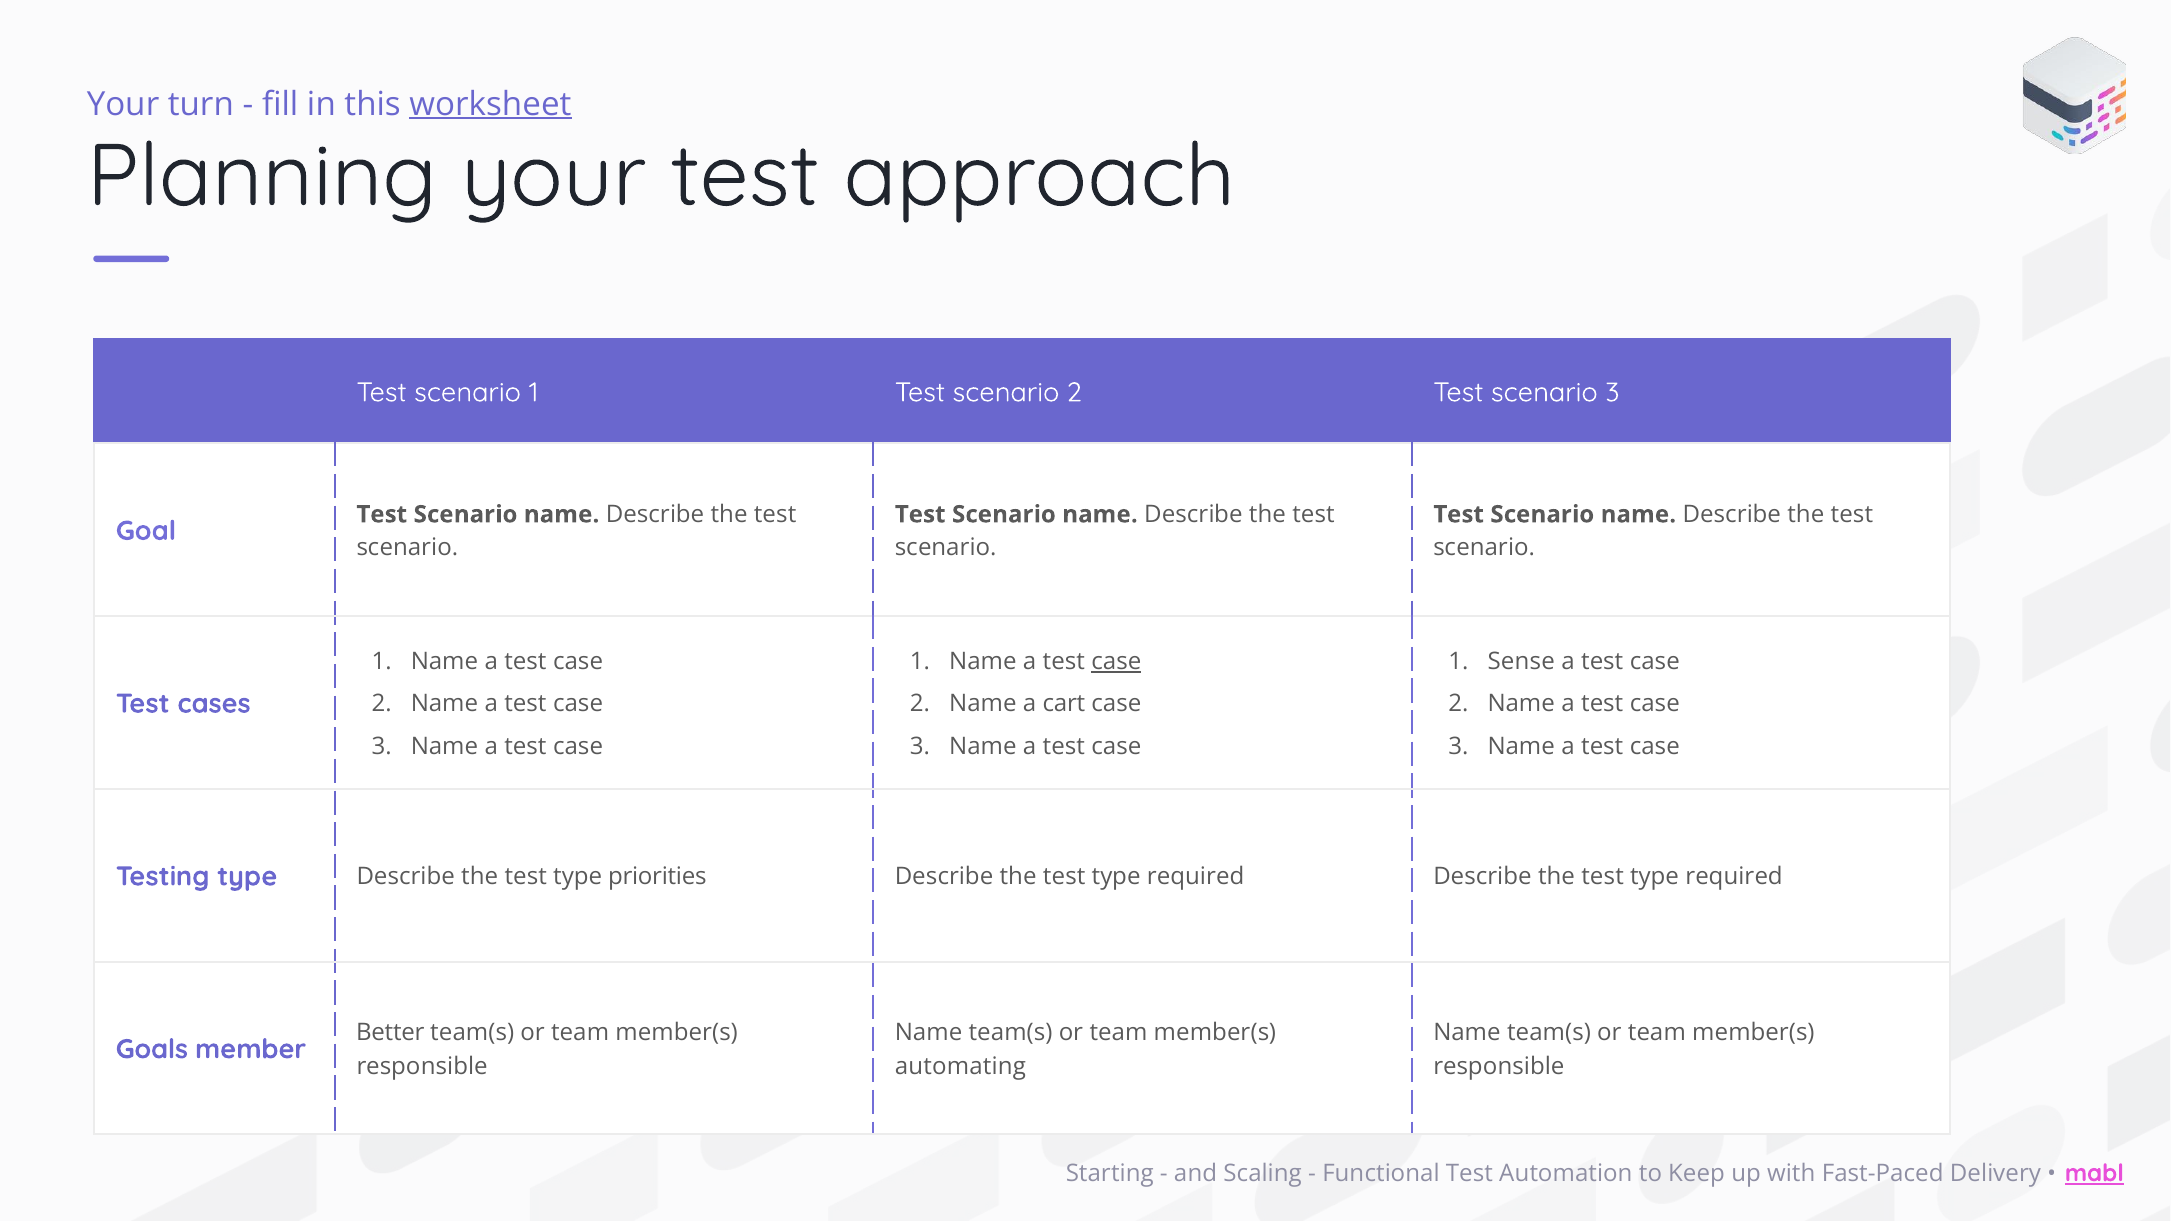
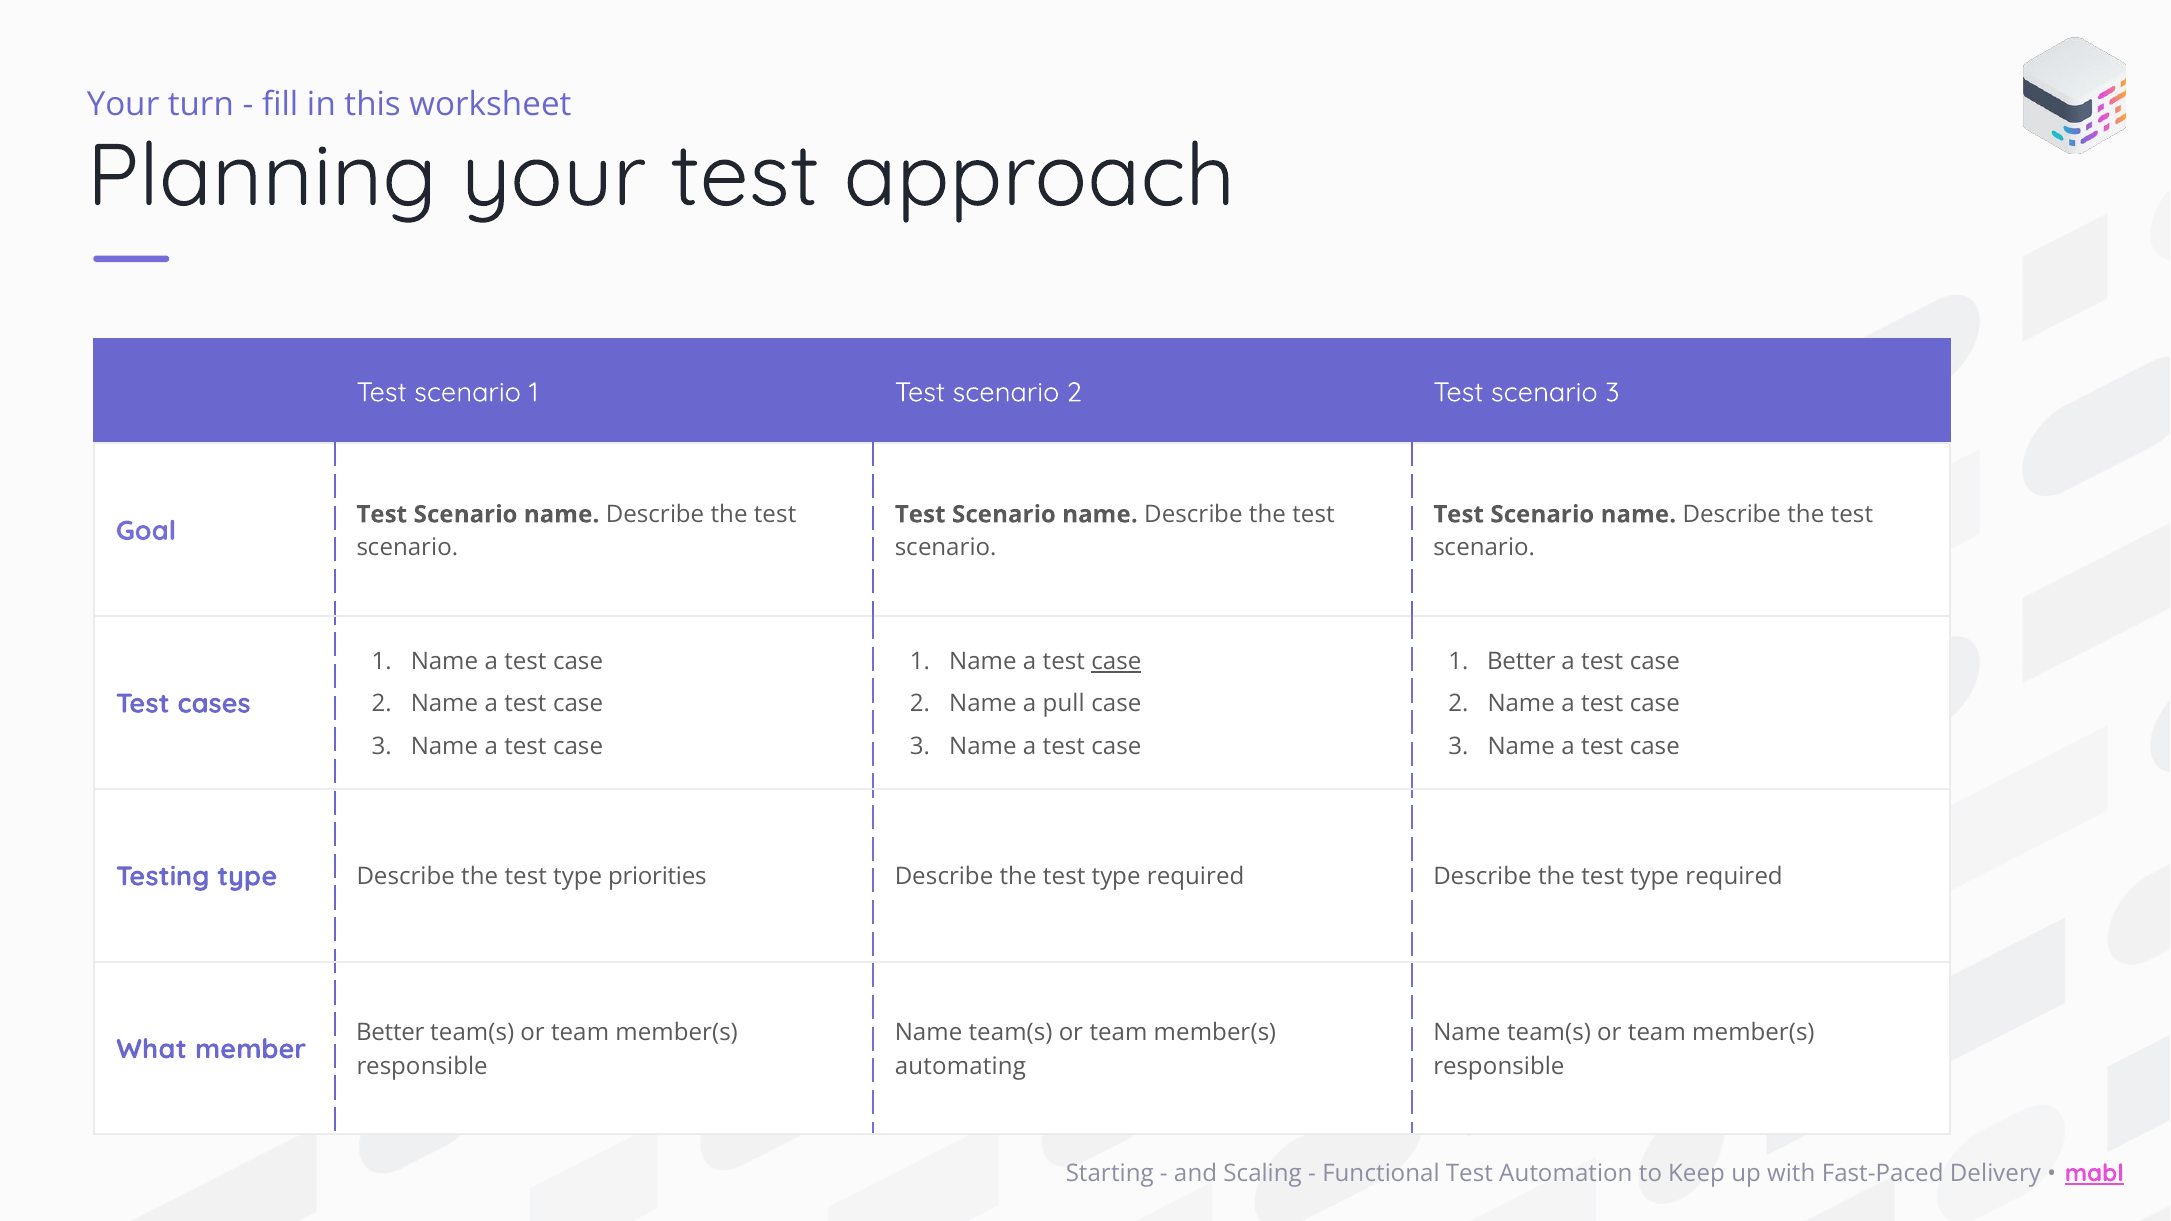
worksheet underline: present -> none
1 Sense: Sense -> Better
cart: cart -> pull
Goals: Goals -> What
